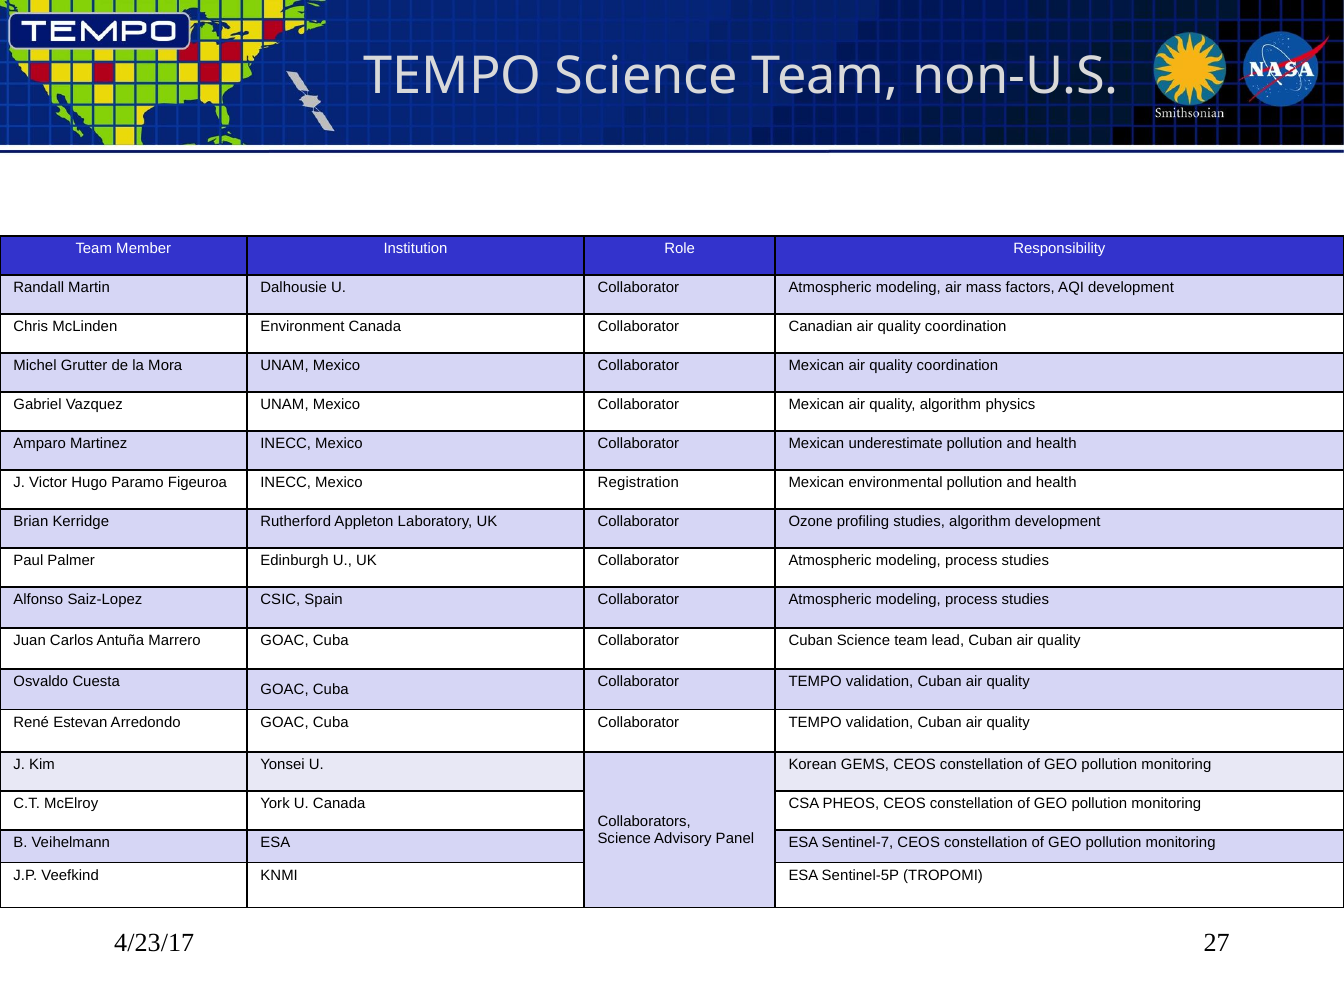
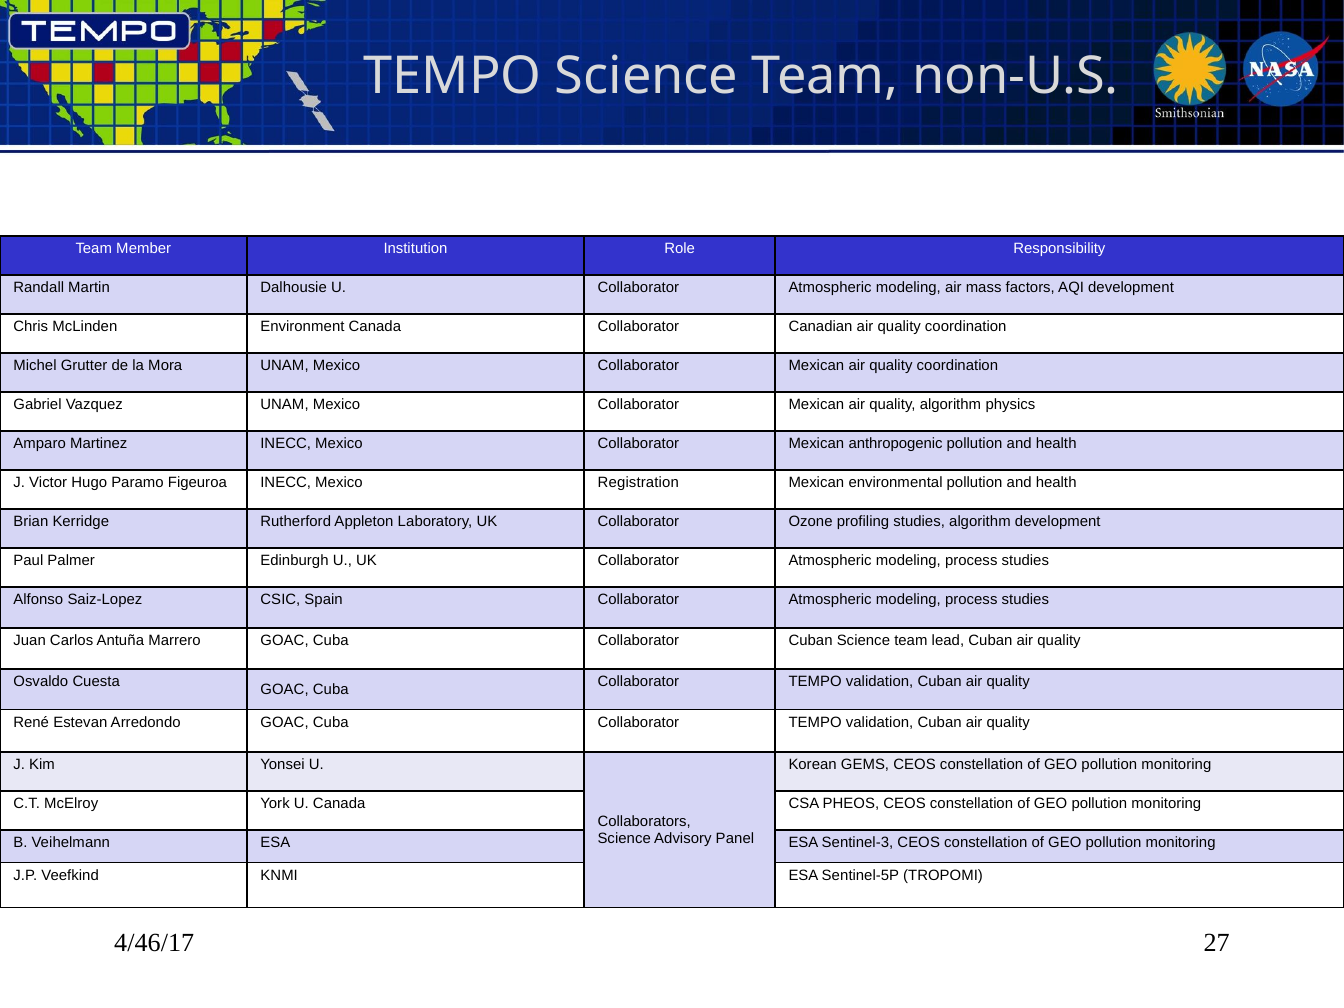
underestimate: underestimate -> anthropogenic
Sentinel-7: Sentinel-7 -> Sentinel-3
4/23/17: 4/23/17 -> 4/46/17
